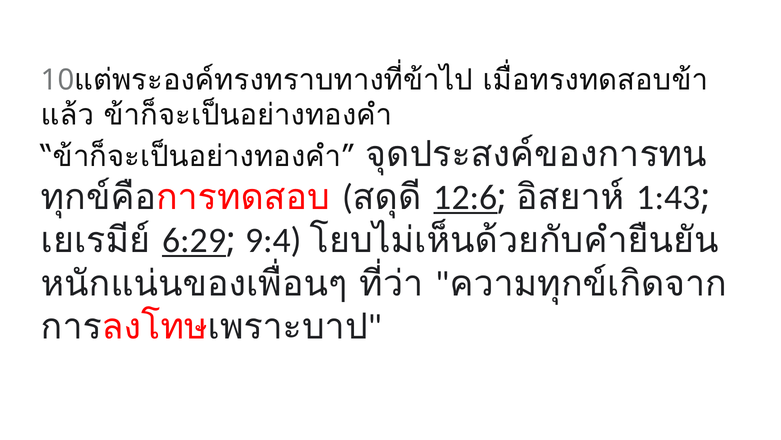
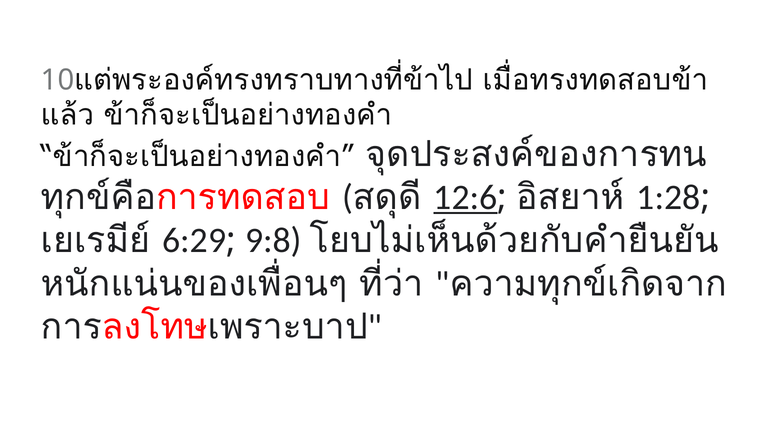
1:43: 1:43 -> 1:28
6:29 underline: present -> none
9:4: 9:4 -> 9:8
